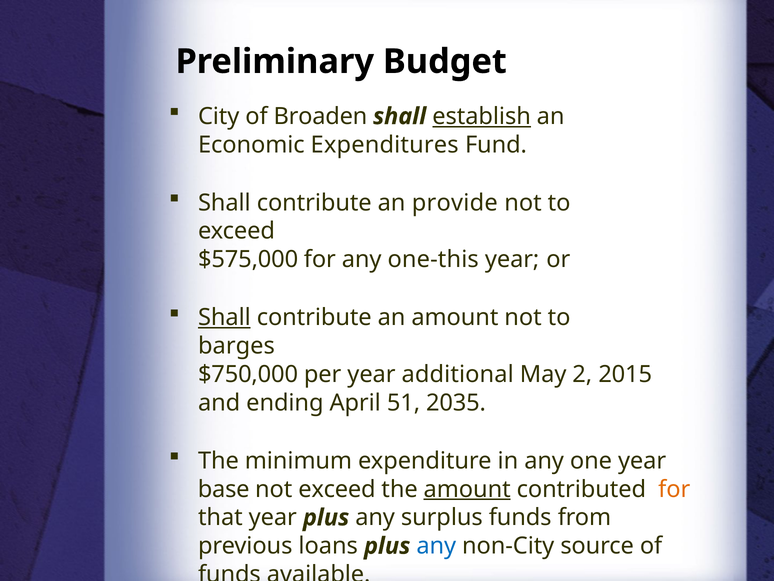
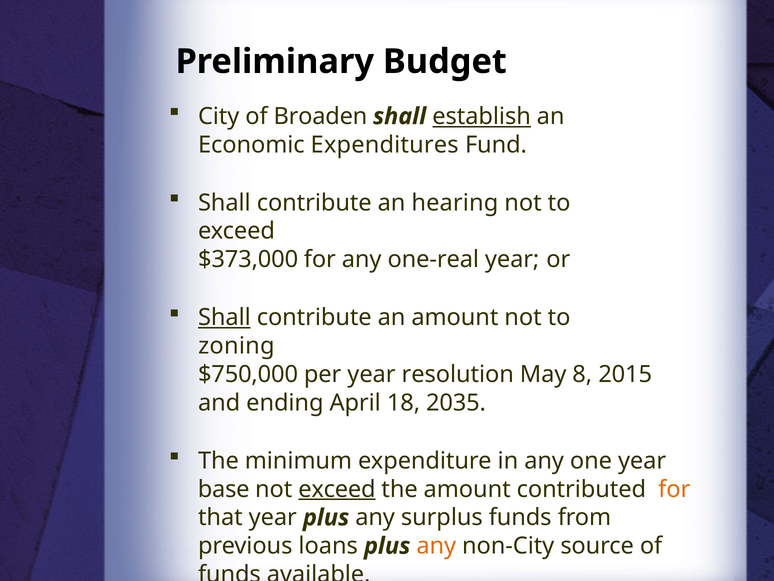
provide: provide -> hearing
$575,000: $575,000 -> $373,000
one-this: one-this -> one-real
barges: barges -> zoning
additional: additional -> resolution
2: 2 -> 8
51: 51 -> 18
exceed at (337, 489) underline: none -> present
amount at (467, 489) underline: present -> none
any at (436, 546) colour: blue -> orange
